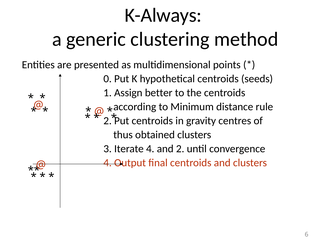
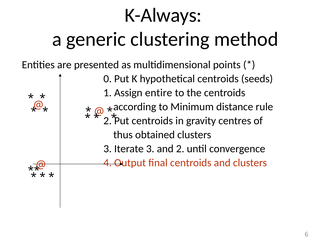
better: better -> entire
Iterate 4: 4 -> 3
